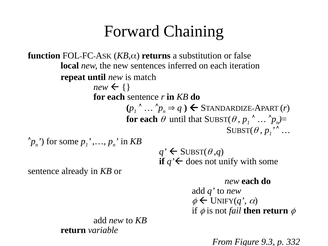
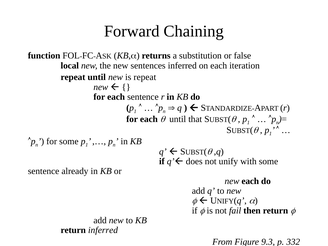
is match: match -> repeat
return variable: variable -> inferred
